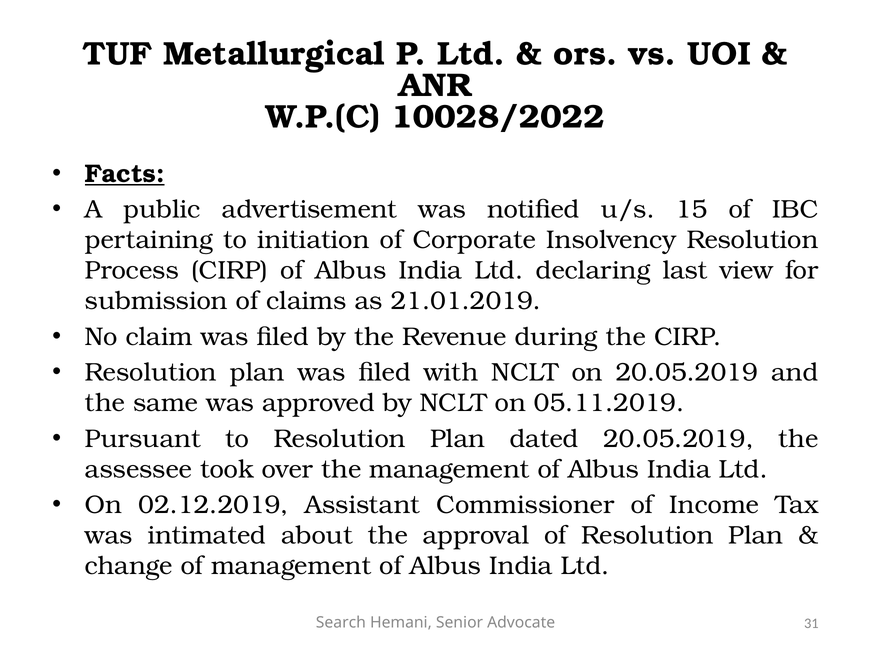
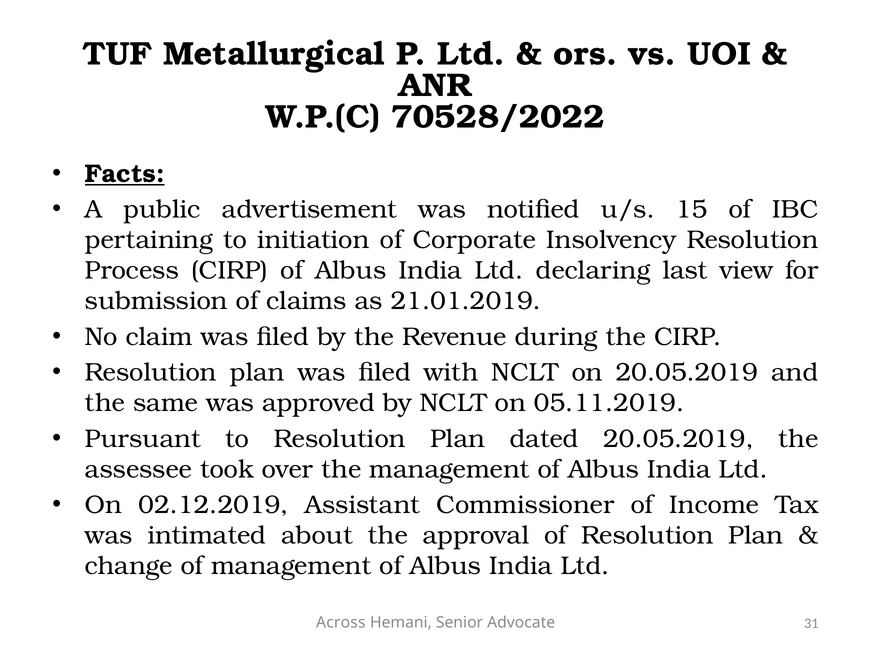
10028/2022: 10028/2022 -> 70528/2022
Search: Search -> Across
